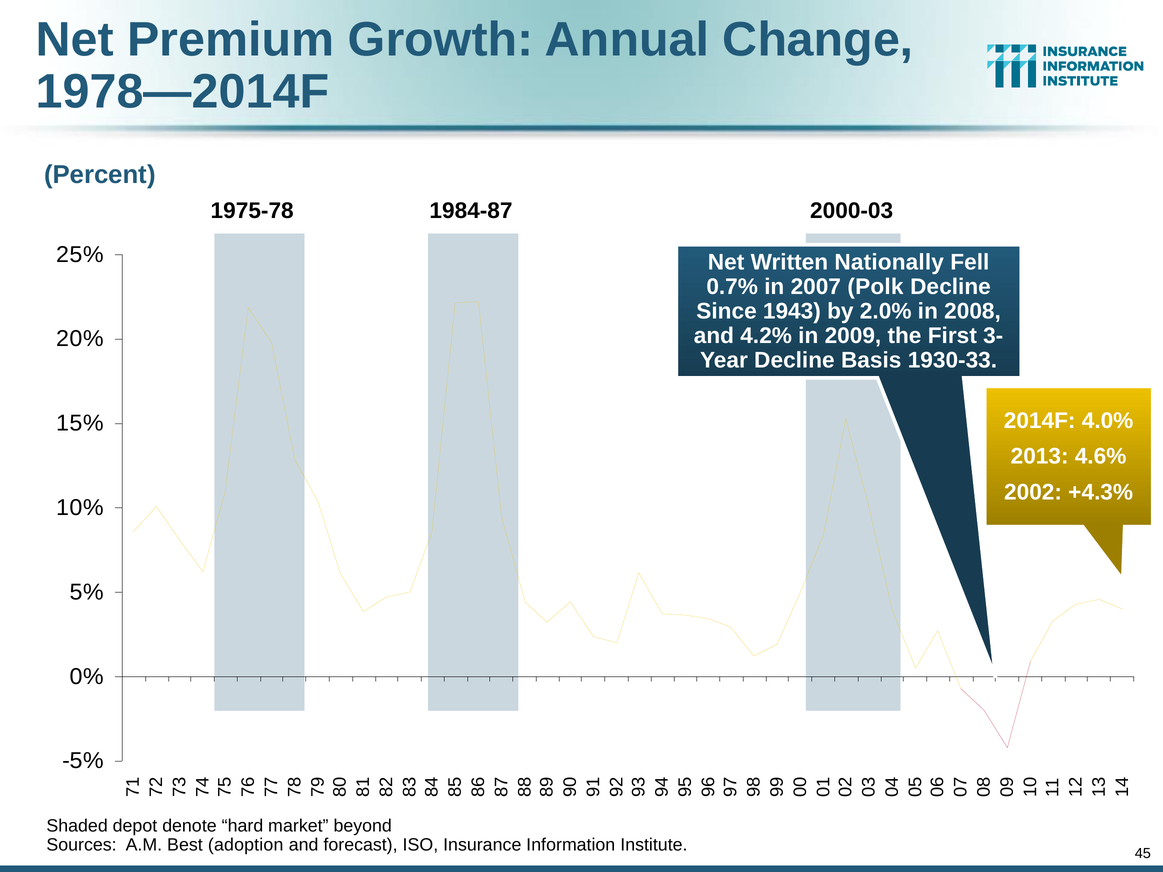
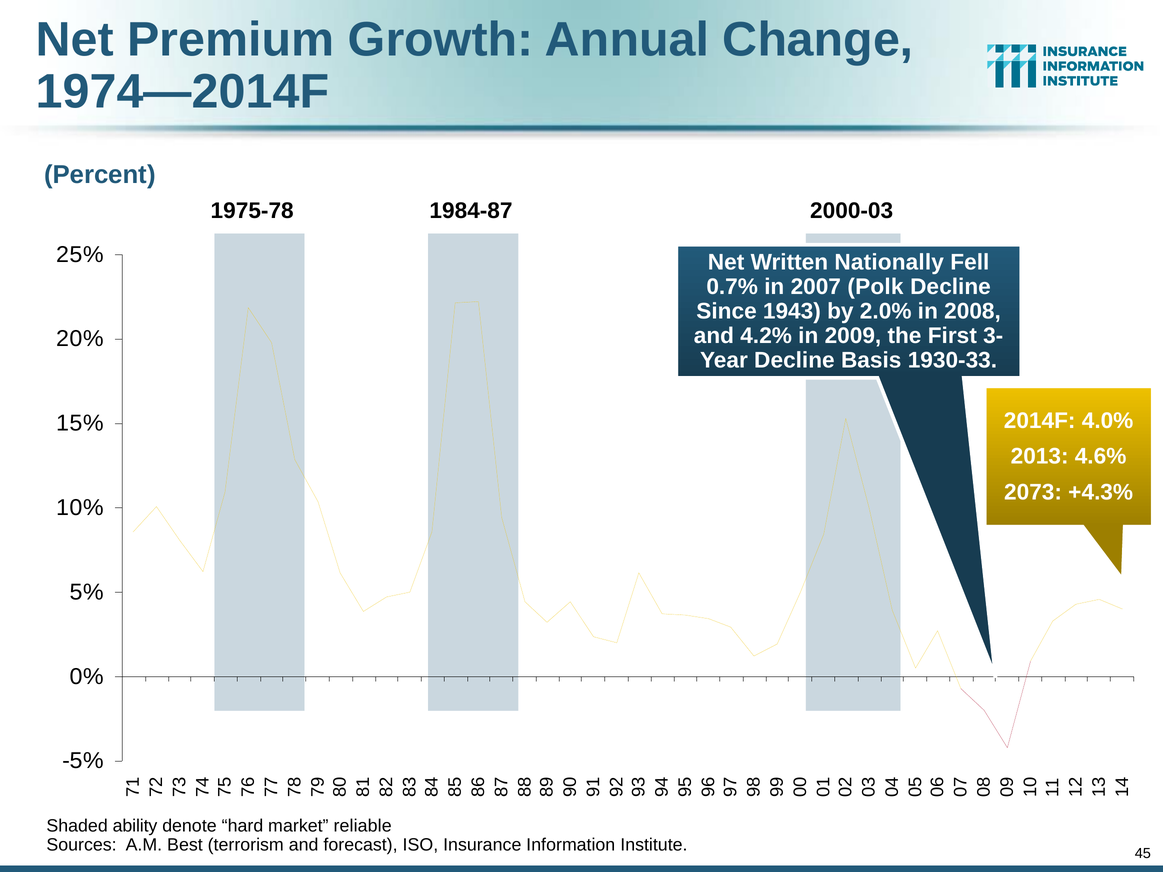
1978—2014F: 1978—2014F -> 1974—2014F
2002: 2002 -> 2073
depot: depot -> ability
beyond: beyond -> reliable
adoption: adoption -> terrorism
